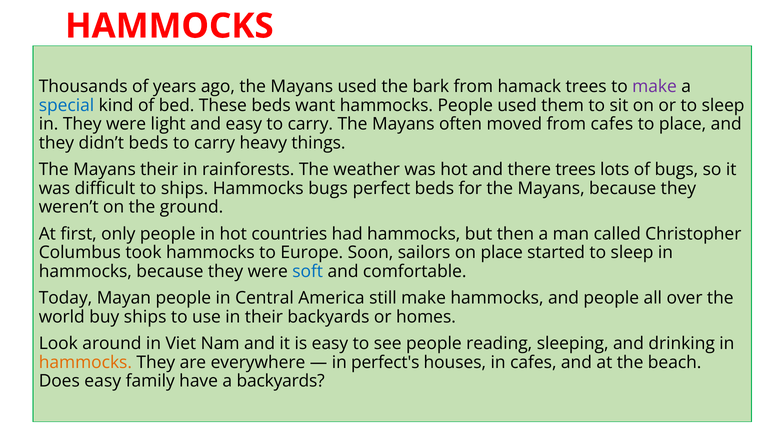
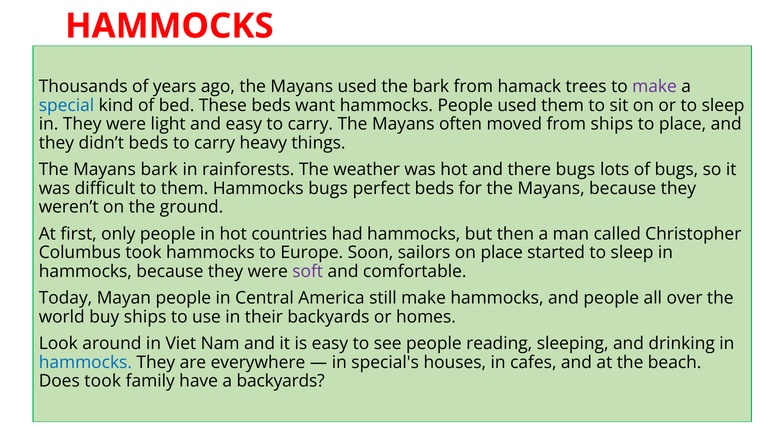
from cafes: cafes -> ships
Mayans their: their -> bark
there trees: trees -> bugs
to ships: ships -> them
soft colour: blue -> purple
hammocks at (85, 363) colour: orange -> blue
perfect's: perfect's -> special's
Does easy: easy -> took
